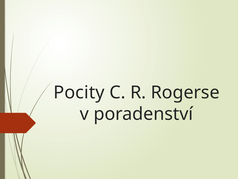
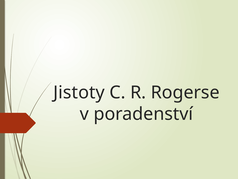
Pocity: Pocity -> Jistoty
